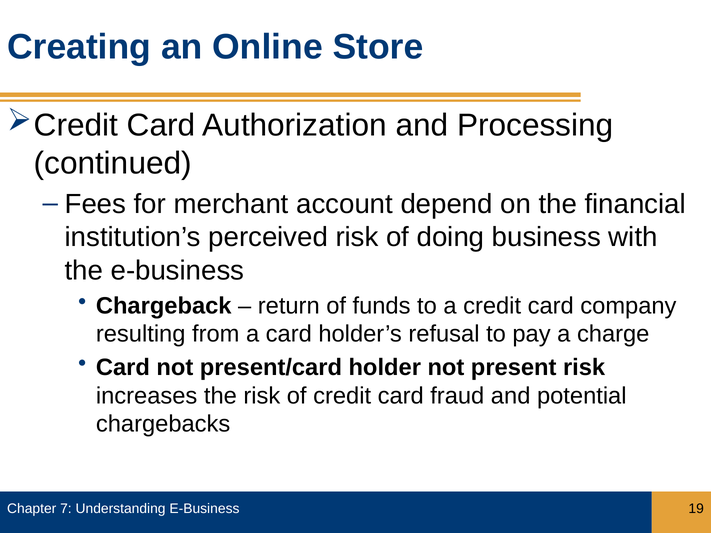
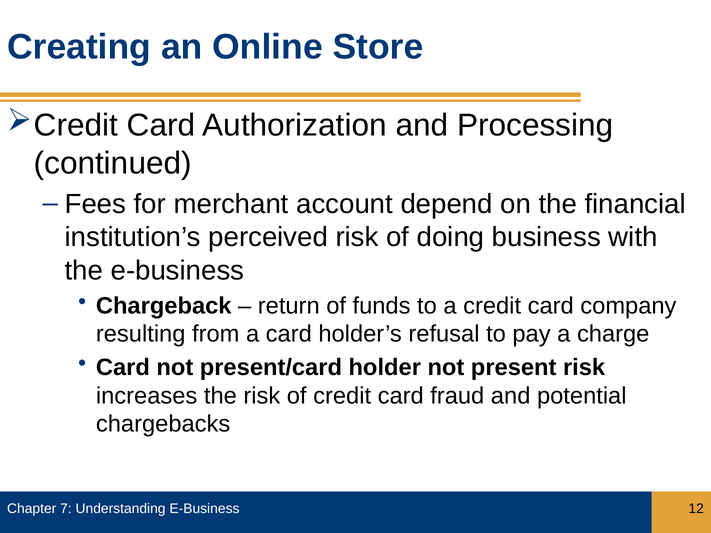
19: 19 -> 12
